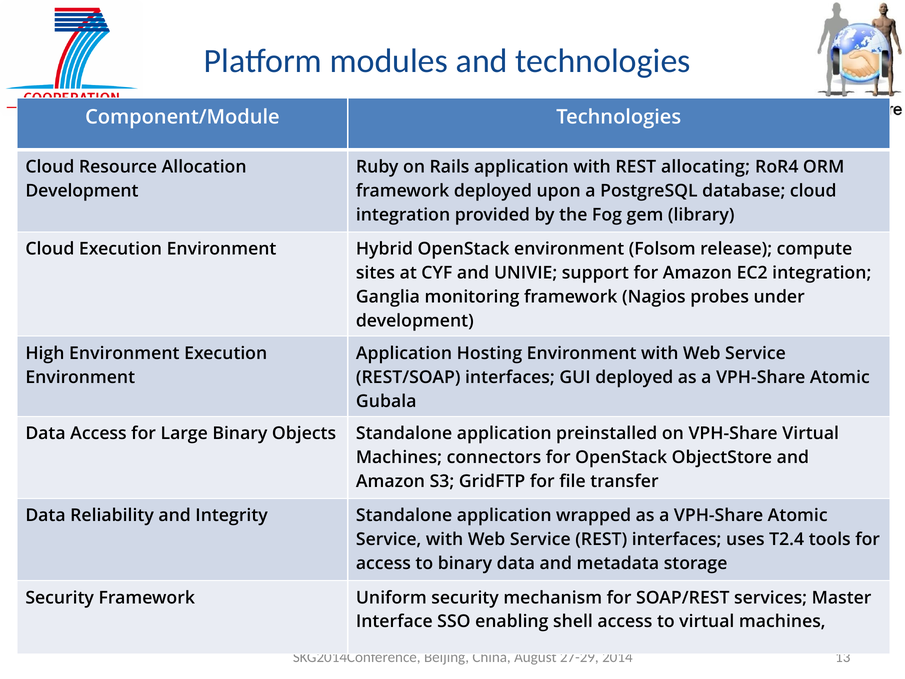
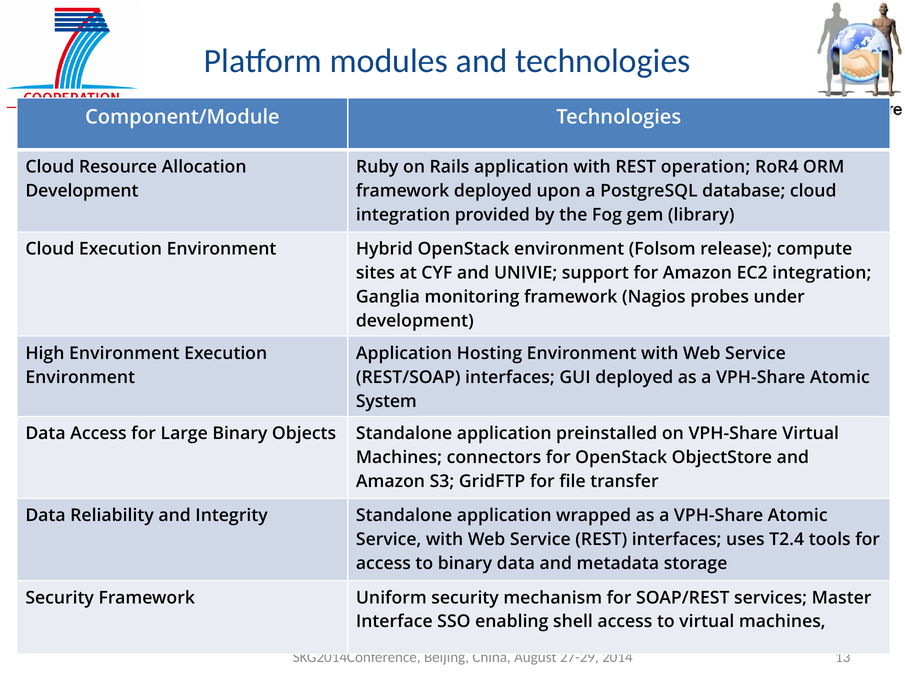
allocating: allocating -> operation
Gubala: Gubala -> System
